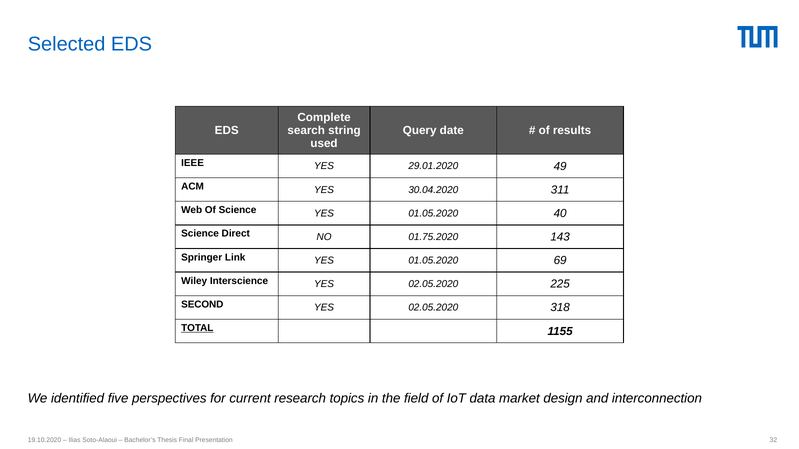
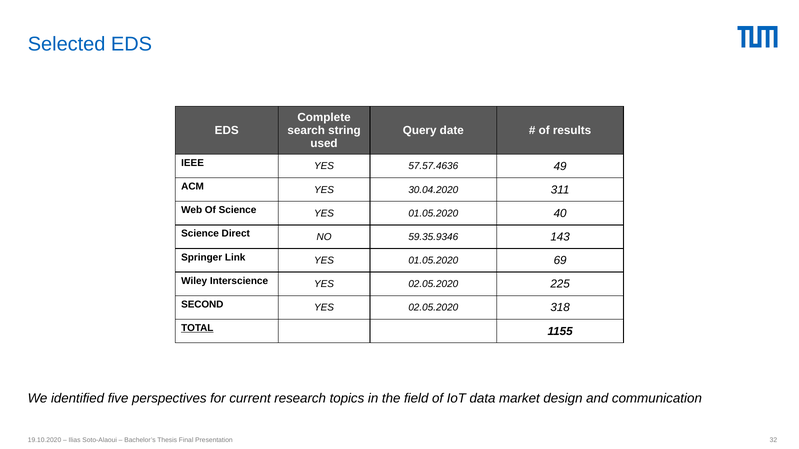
29.01.2020: 29.01.2020 -> 57.57.4636
01.75.2020: 01.75.2020 -> 59.35.9346
interconnection: interconnection -> communication
